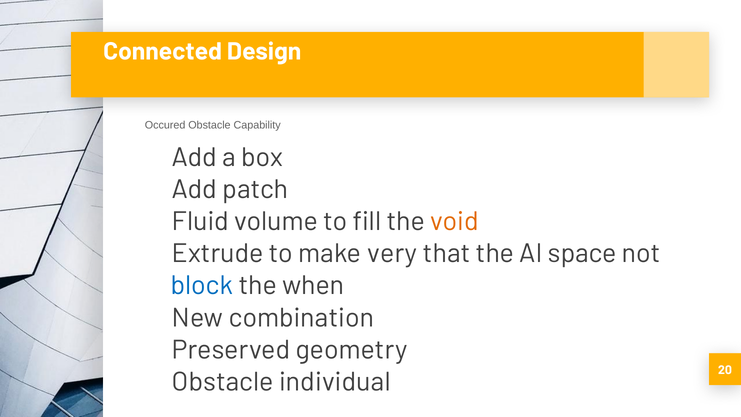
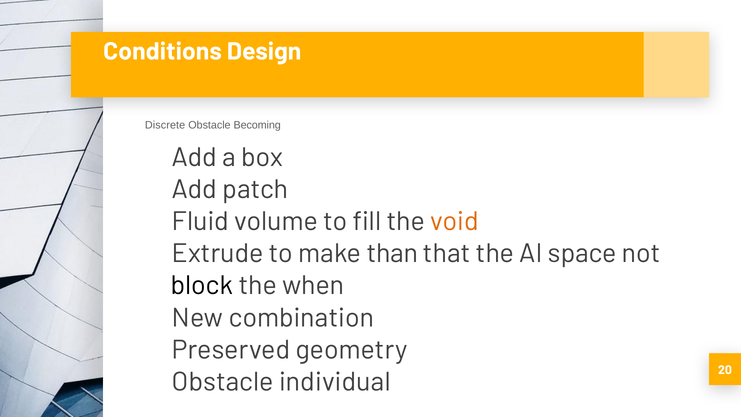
Connected: Connected -> Conditions
Occured: Occured -> Discrete
Capability: Capability -> Becoming
very: very -> than
block colour: blue -> black
